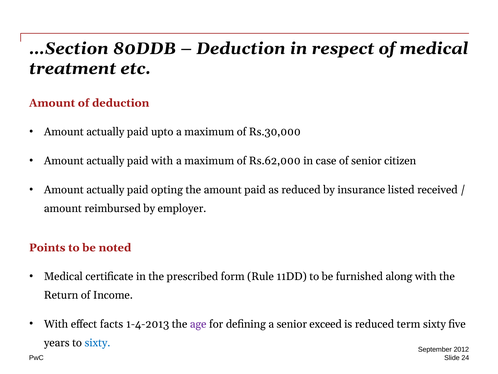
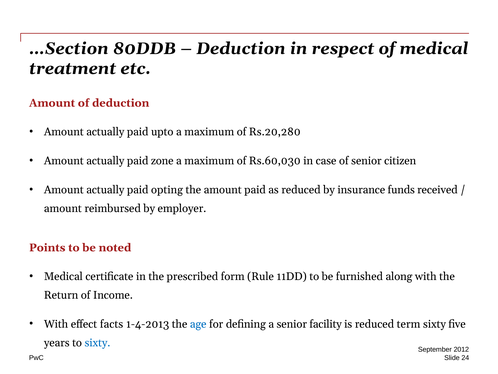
Rs.30,000: Rs.30,000 -> Rs.20,280
paid with: with -> zone
Rs.62,000: Rs.62,000 -> Rs.60,030
listed: listed -> funds
age colour: purple -> blue
exceed: exceed -> facility
